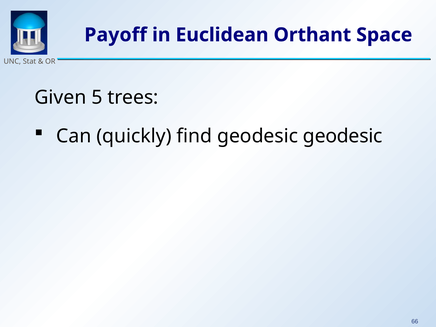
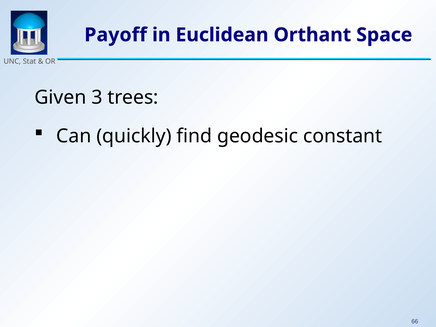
5: 5 -> 3
geodesic geodesic: geodesic -> constant
